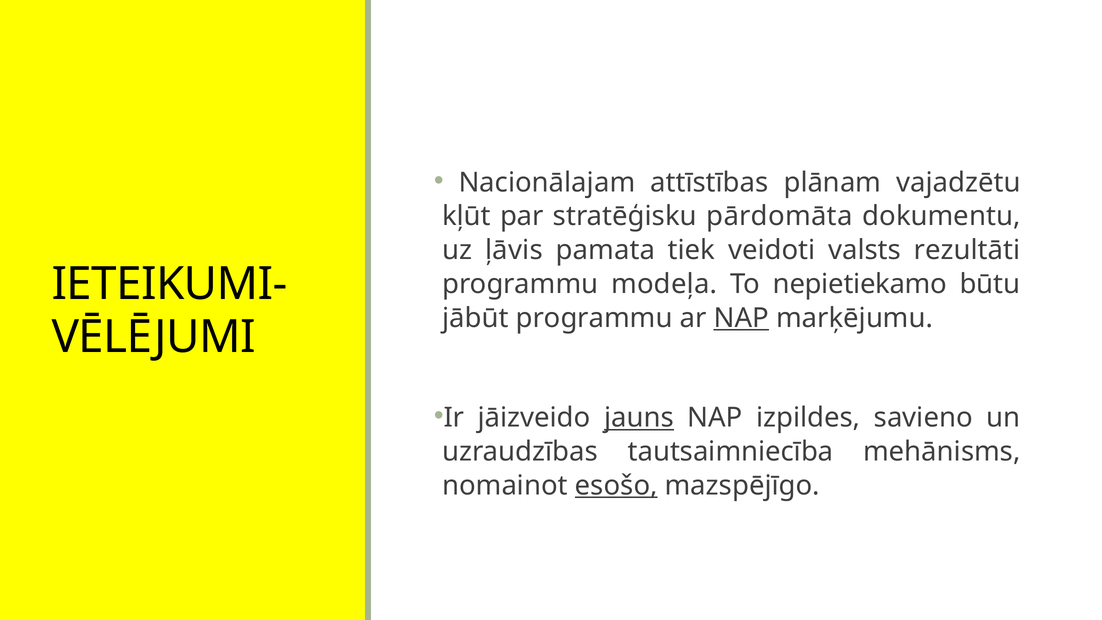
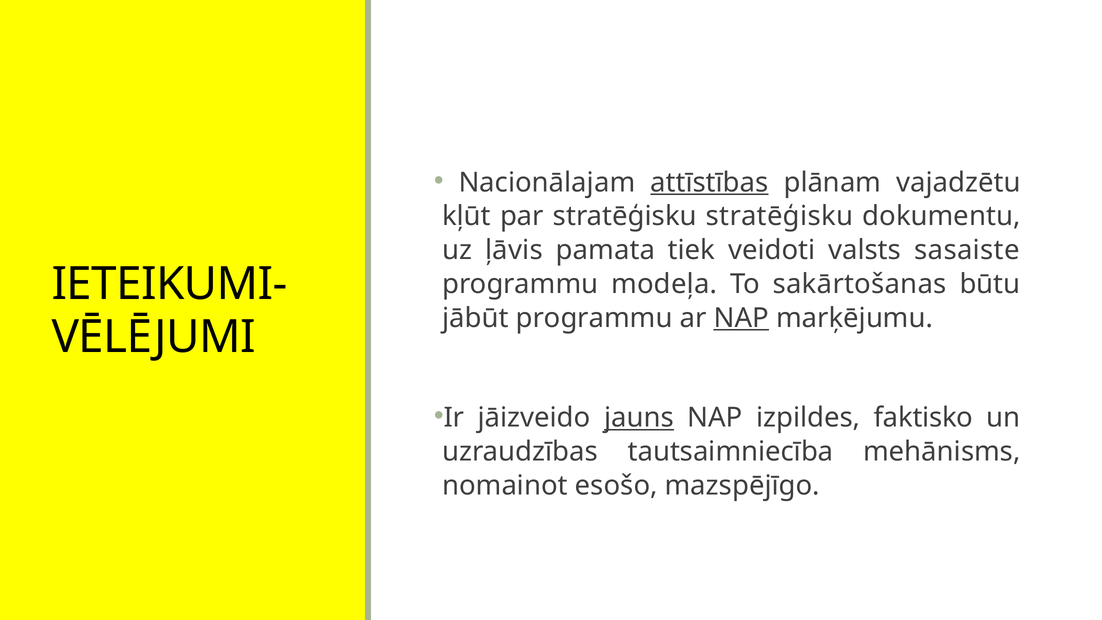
attīstības underline: none -> present
stratēģisku pārdomāta: pārdomāta -> stratēģisku
rezultāti: rezultāti -> sasaiste
nepietiekamo: nepietiekamo -> sakārtošanas
savieno: savieno -> faktisko
esošo underline: present -> none
